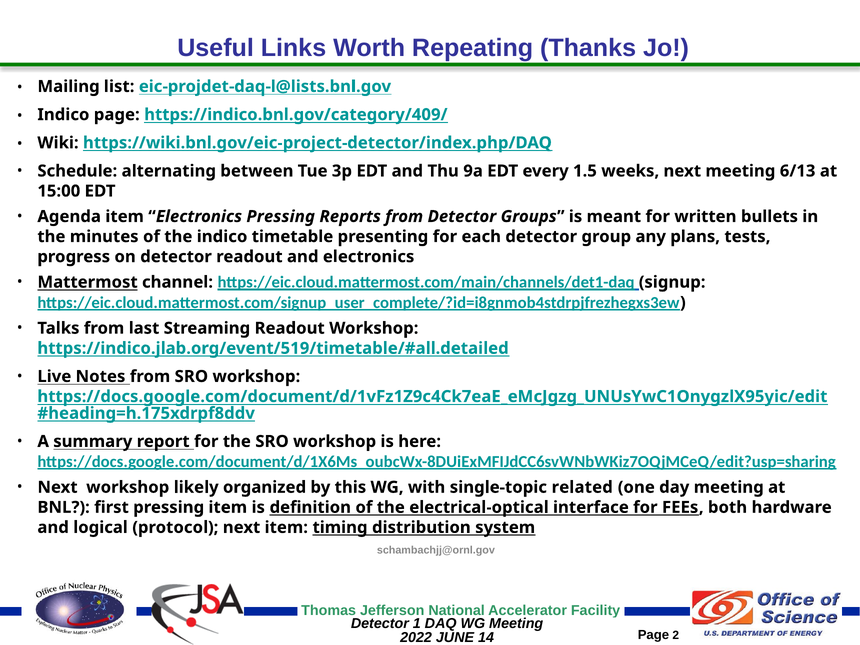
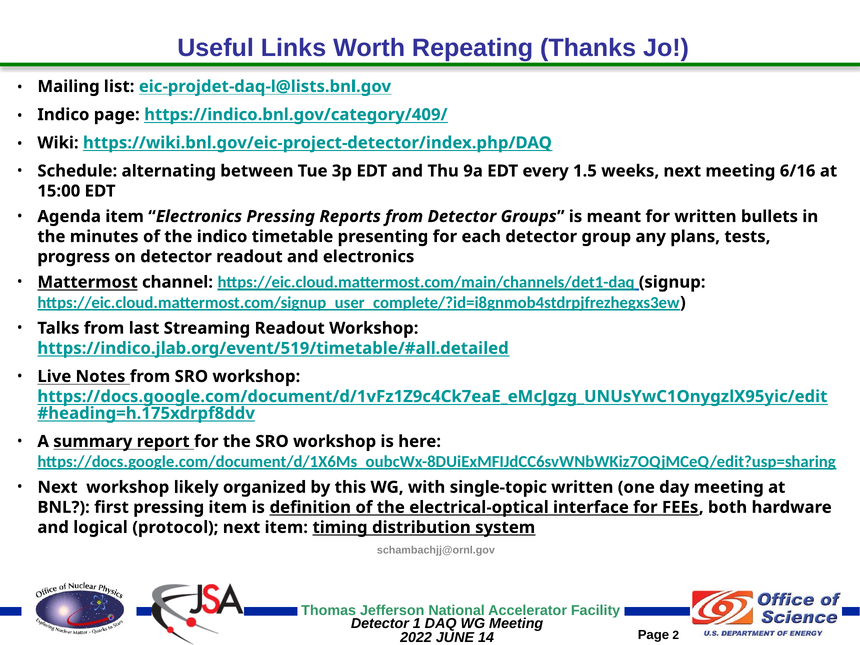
6/13: 6/13 -> 6/16
single-topic related: related -> written
